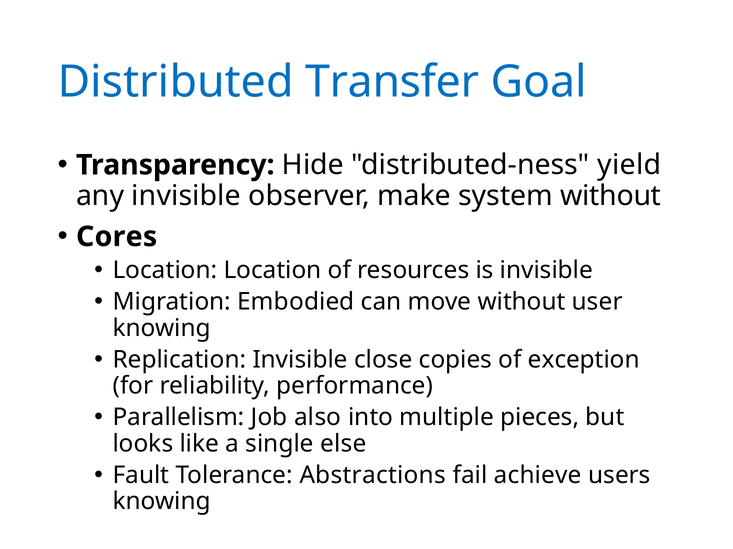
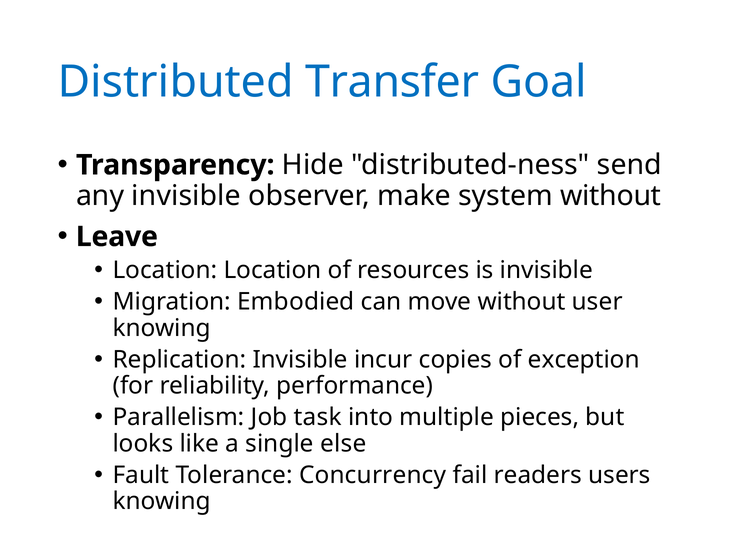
yield: yield -> send
Cores: Cores -> Leave
close: close -> incur
also: also -> task
Abstractions: Abstractions -> Concurrency
achieve: achieve -> readers
